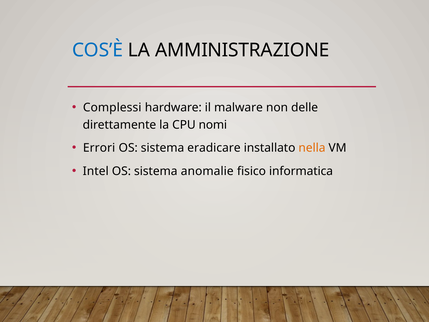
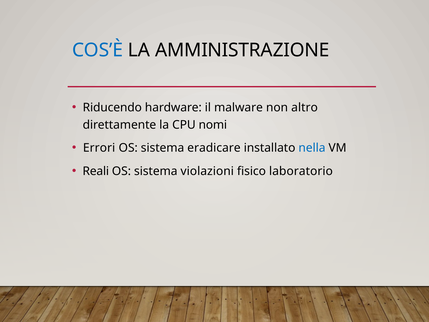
Complessi: Complessi -> Riducendo
delle: delle -> altro
nella colour: orange -> blue
Intel: Intel -> Reali
anomalie: anomalie -> violazioni
informatica: informatica -> laboratorio
